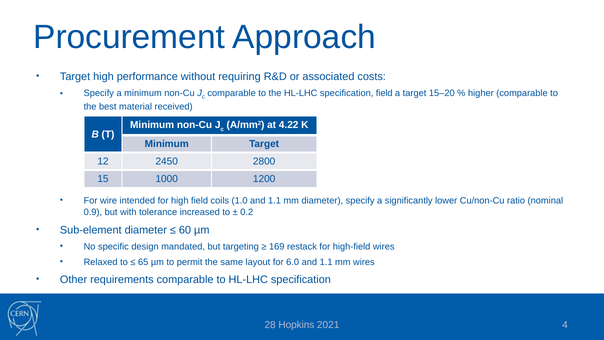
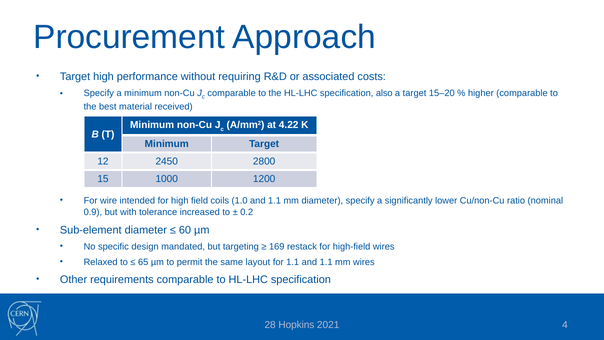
specification field: field -> also
for 6.0: 6.0 -> 1.1
